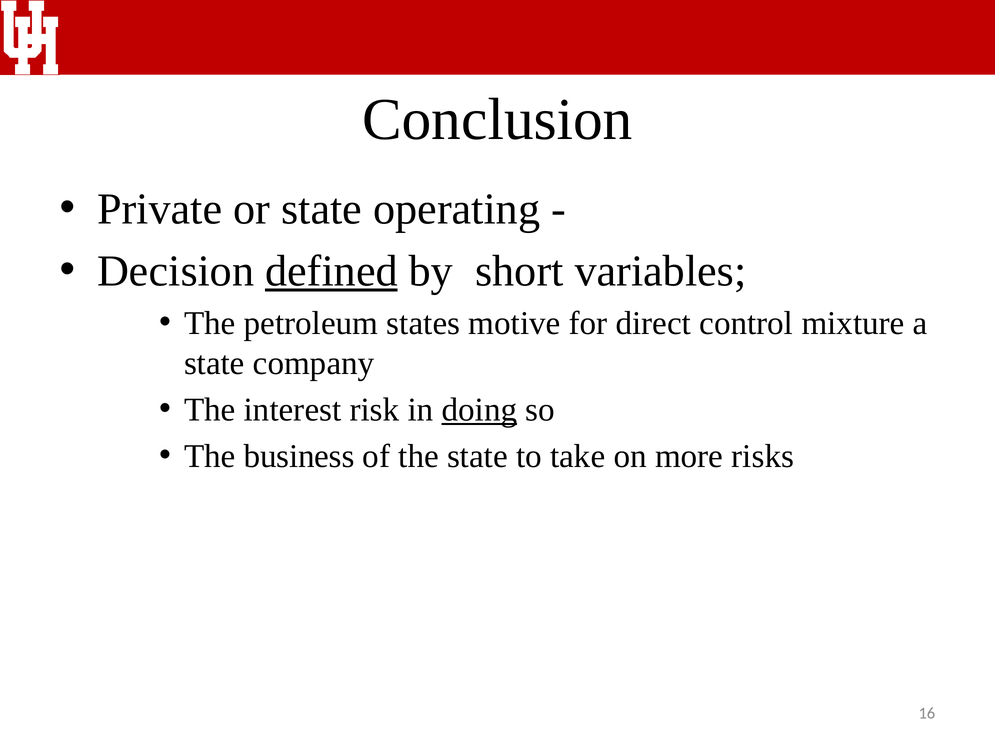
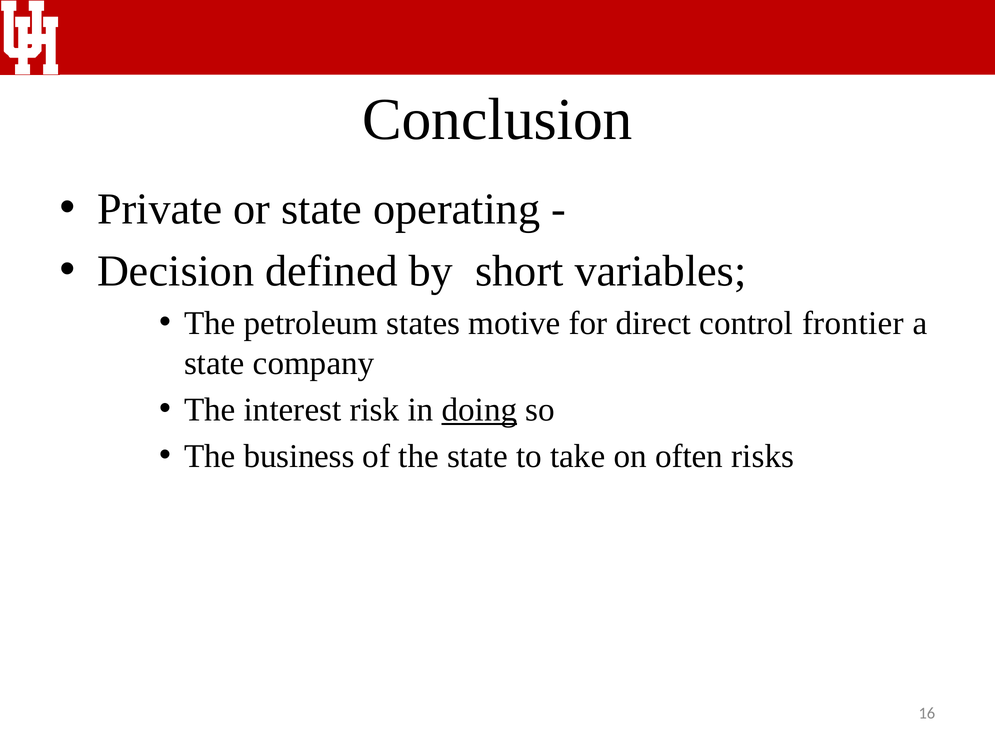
defined underline: present -> none
mixture: mixture -> frontier
more: more -> often
